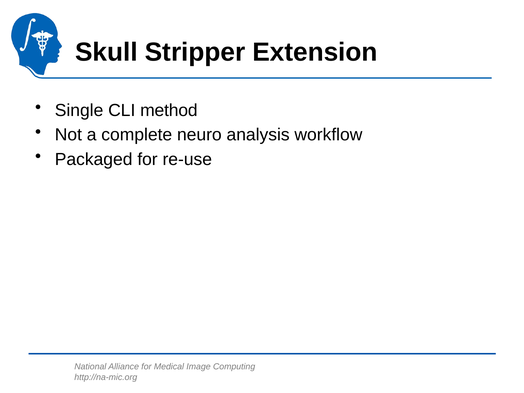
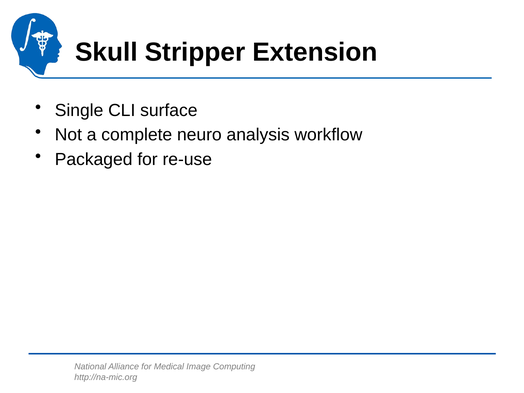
method: method -> surface
